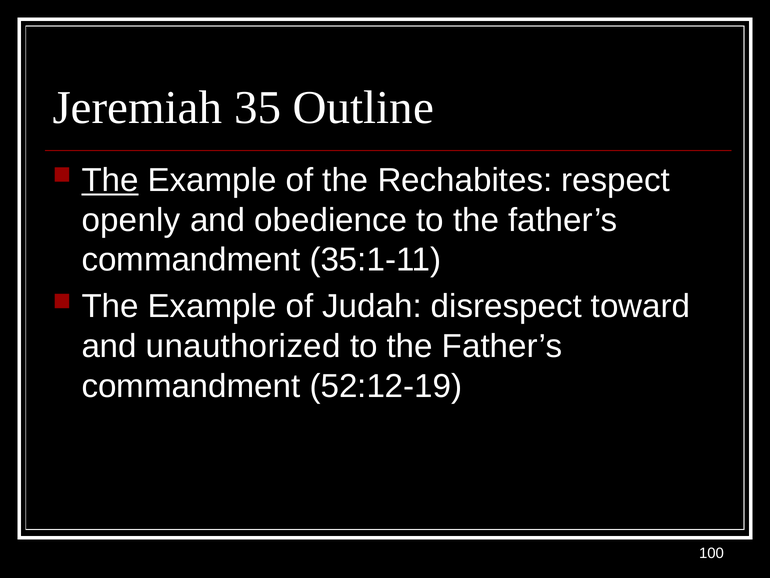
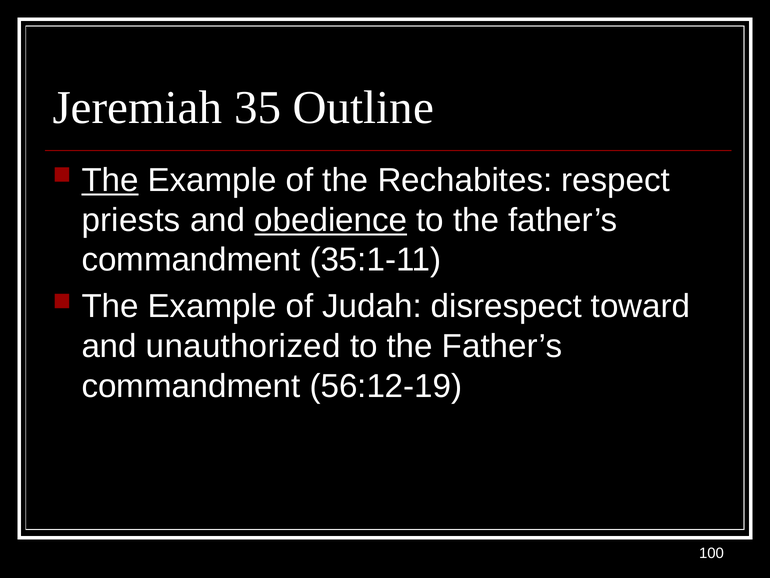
openly: openly -> priests
obedience underline: none -> present
52:12-19: 52:12-19 -> 56:12-19
